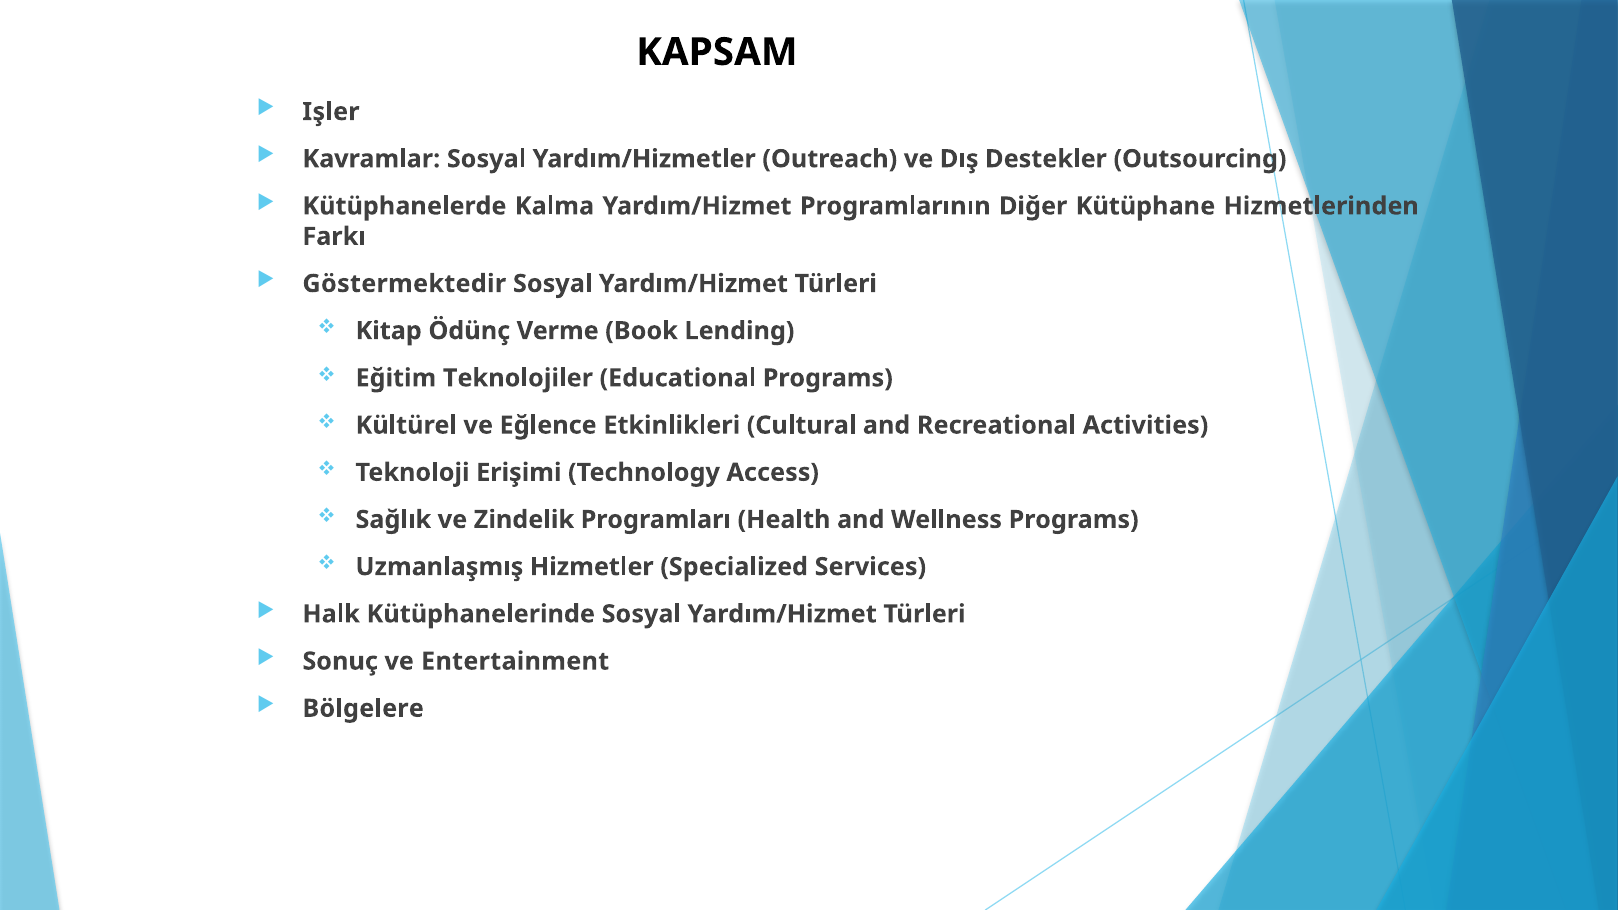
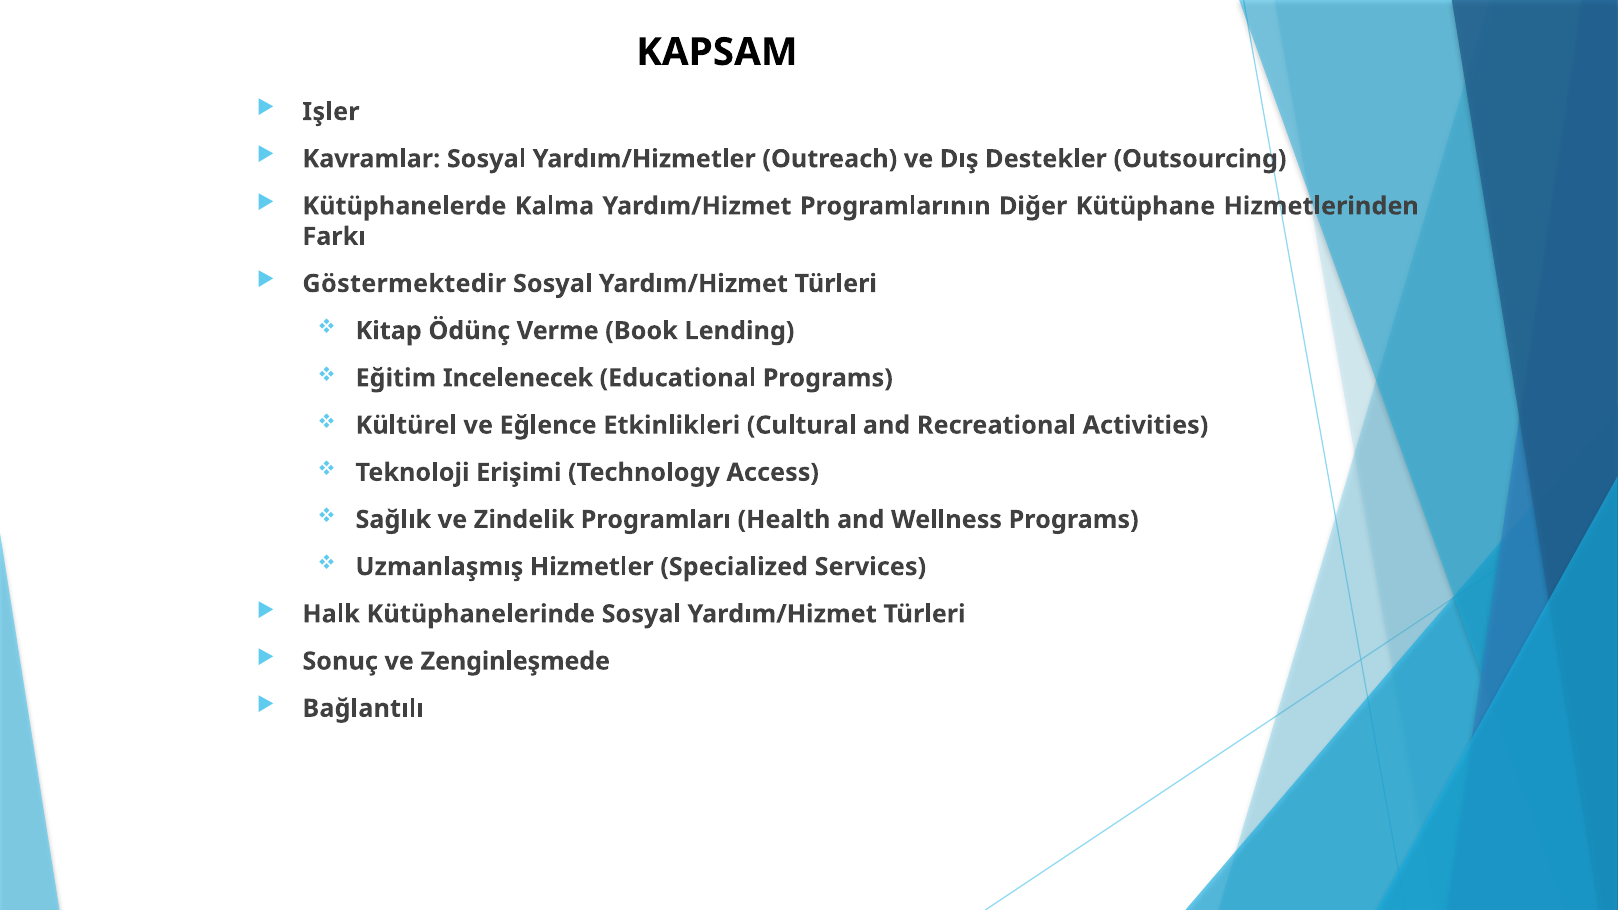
Teknolojiler: Teknolojiler -> Incelenecek
Entertainment: Entertainment -> Zenginleşmede
Bölgelere: Bölgelere -> Bağlantılı
